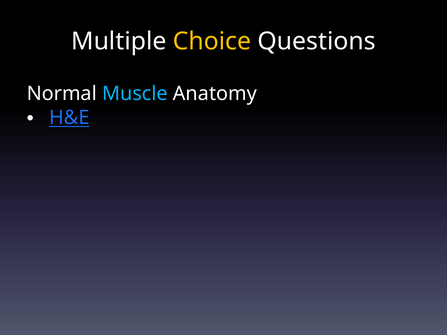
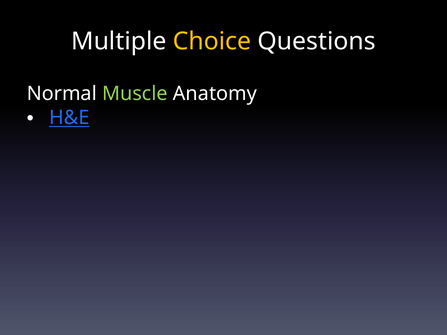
Muscle colour: light blue -> light green
